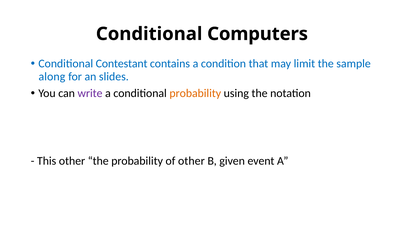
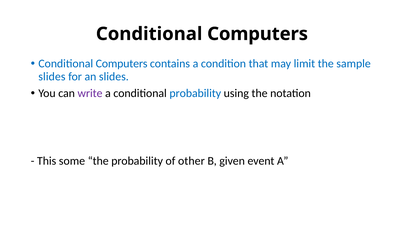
Contestant at (122, 64): Contestant -> Computers
along at (52, 77): along -> slides
probability at (195, 93) colour: orange -> blue
This other: other -> some
